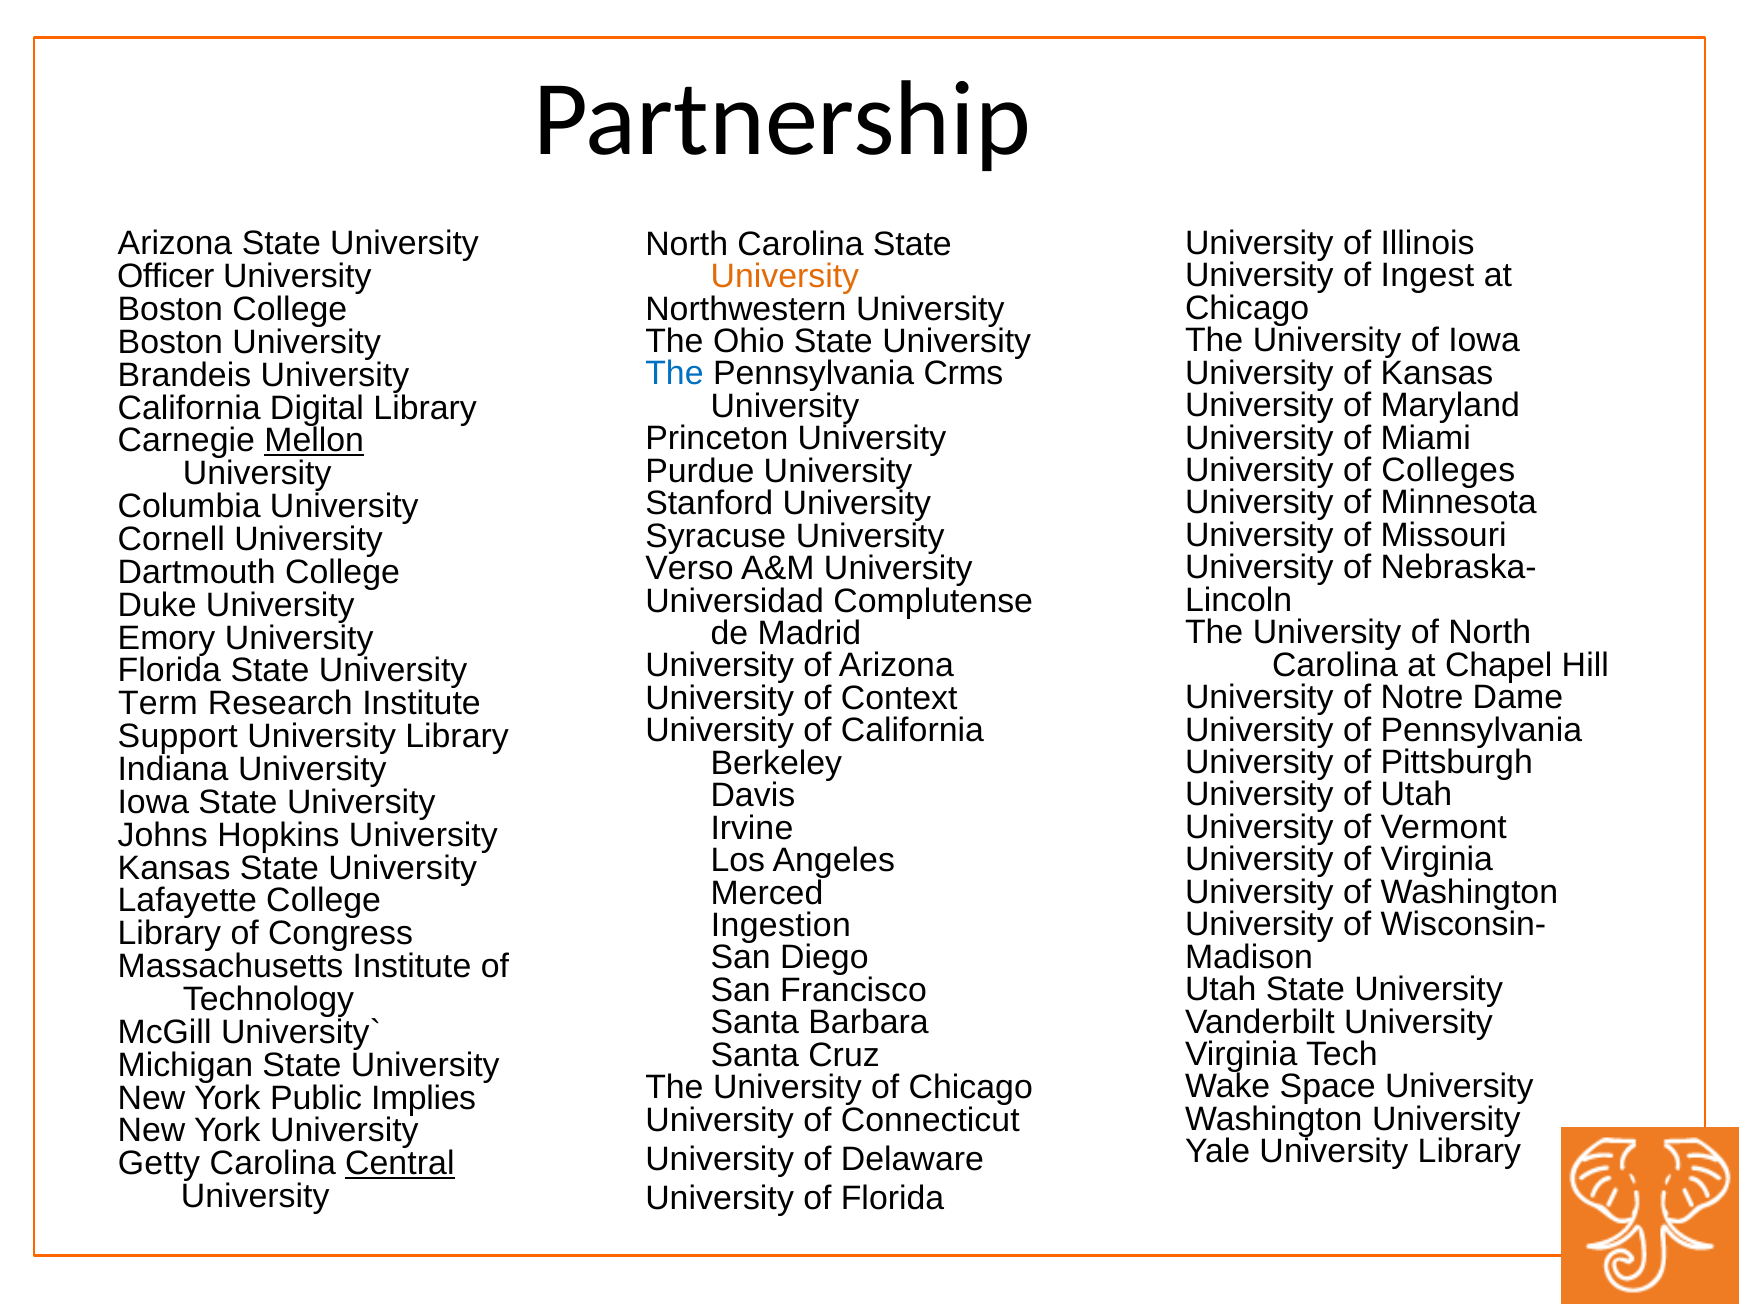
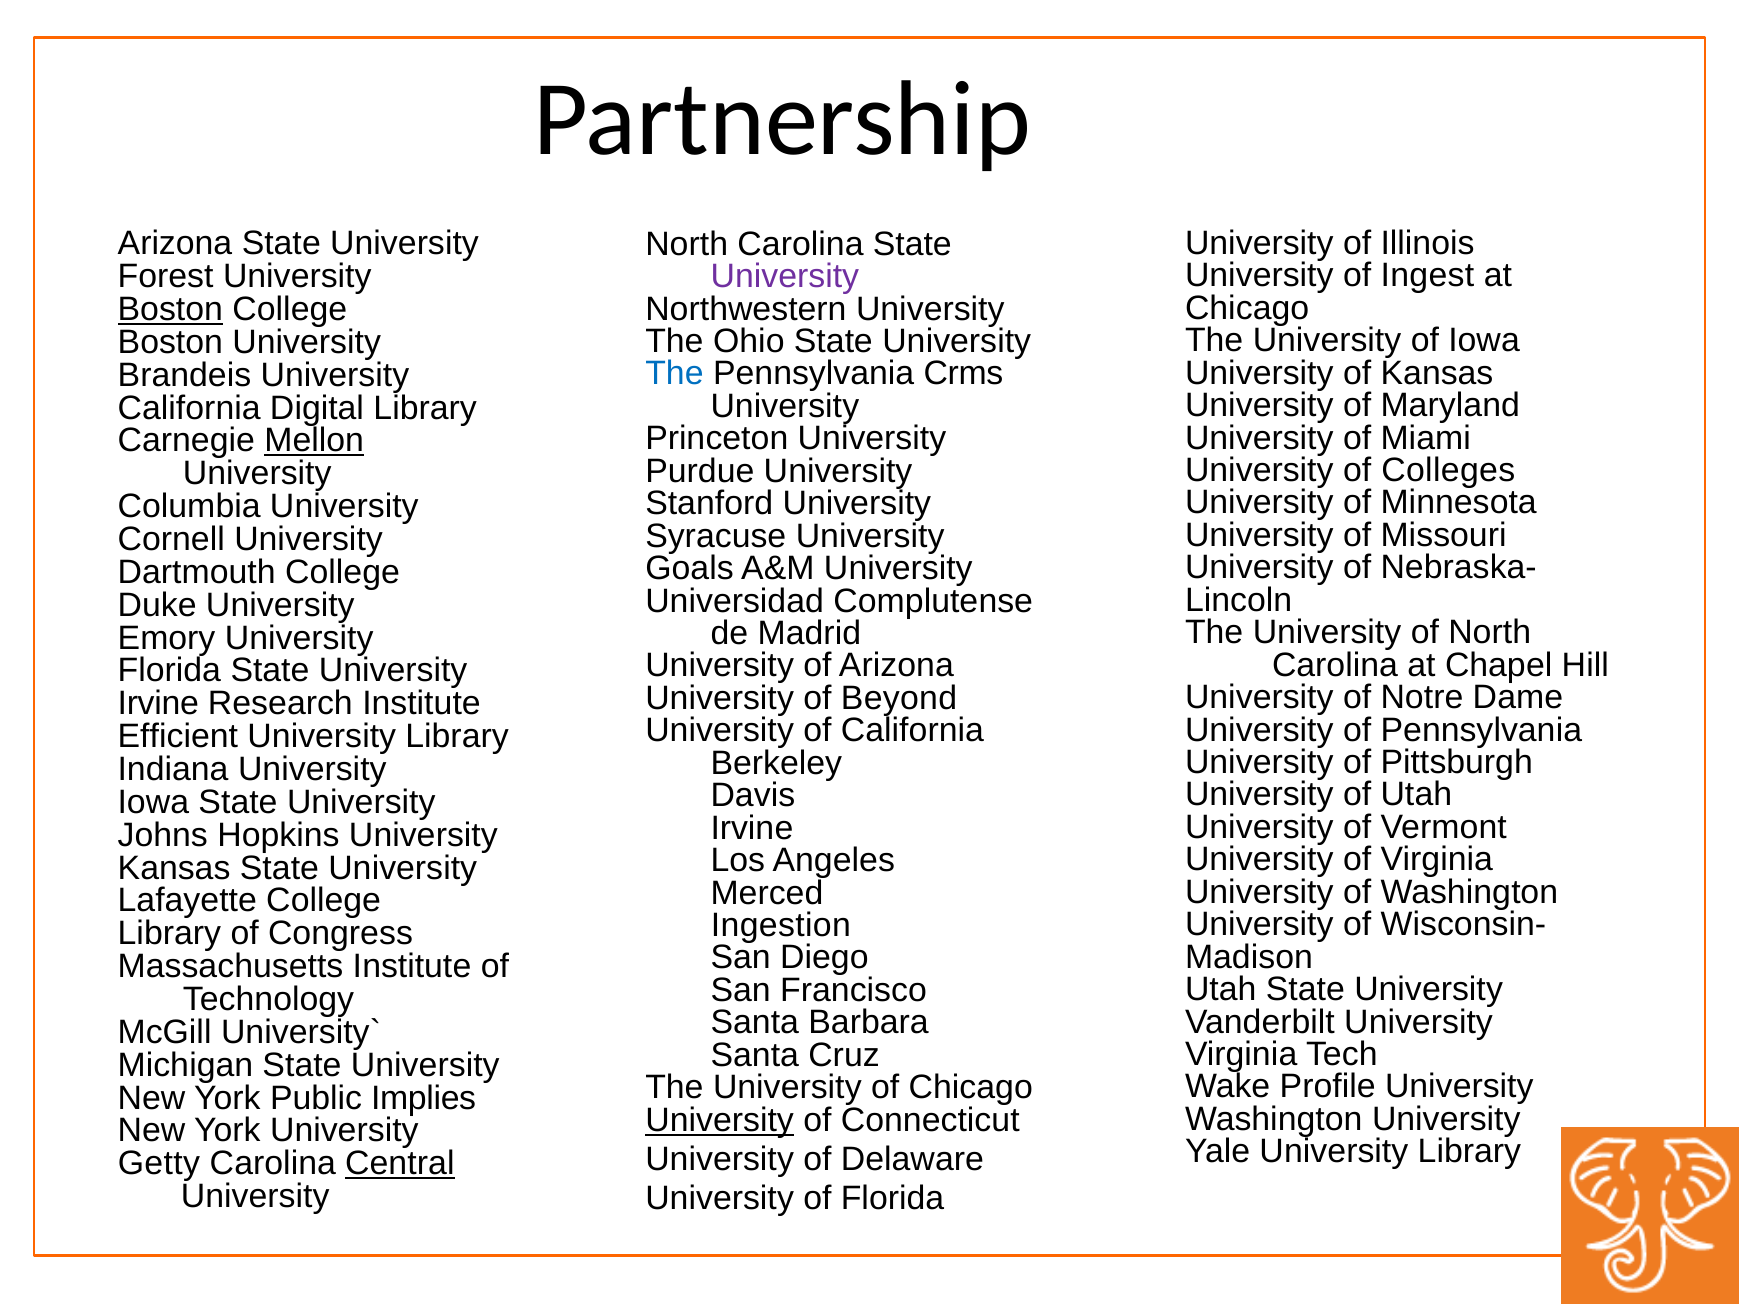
Officer: Officer -> Forest
University at (785, 277) colour: orange -> purple
Boston at (170, 309) underline: none -> present
Verso: Verso -> Goals
Context: Context -> Beyond
Term at (158, 704): Term -> Irvine
Support: Support -> Efficient
Space: Space -> Profile
University at (720, 1120) underline: none -> present
